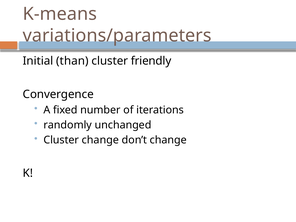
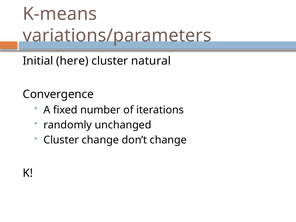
than: than -> here
friendly: friendly -> natural
